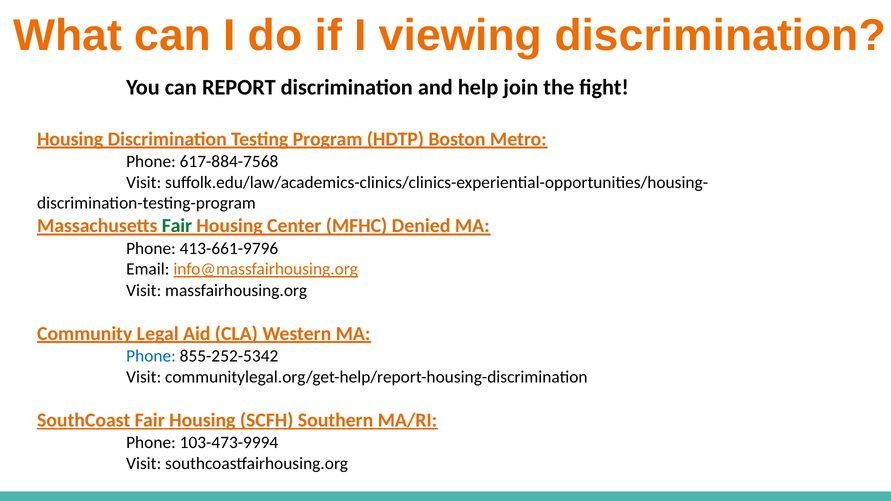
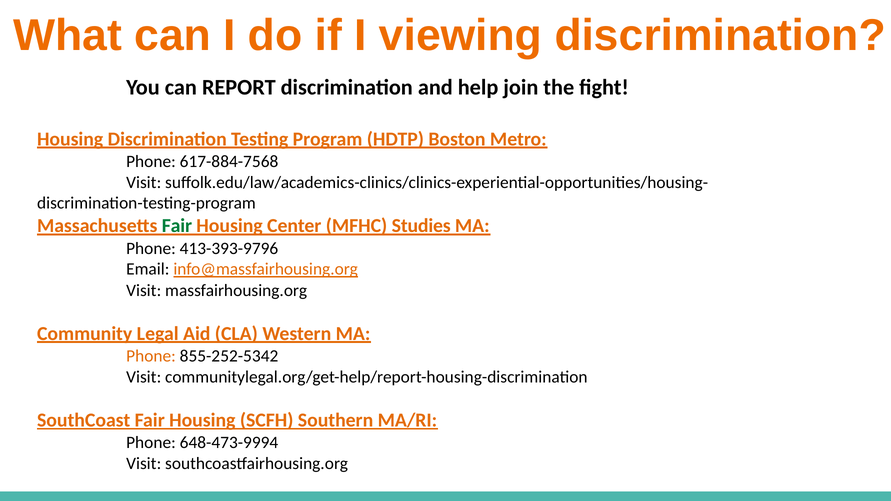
Denied: Denied -> Studies
413-661-9796: 413-661-9796 -> 413-393-9796
Phone at (151, 356) colour: blue -> orange
103-473-9994: 103-473-9994 -> 648-473-9994
